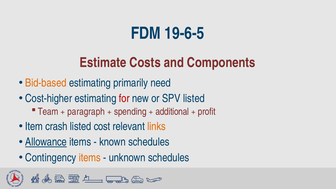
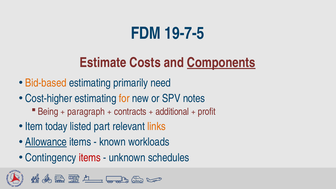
19-6-5: 19-6-5 -> 19-7-5
Components underline: none -> present
for colour: red -> orange
SPV listed: listed -> notes
Team: Team -> Being
spending: spending -> contracts
crash: crash -> today
cost: cost -> part
known schedules: schedules -> workloads
items at (90, 158) colour: orange -> red
